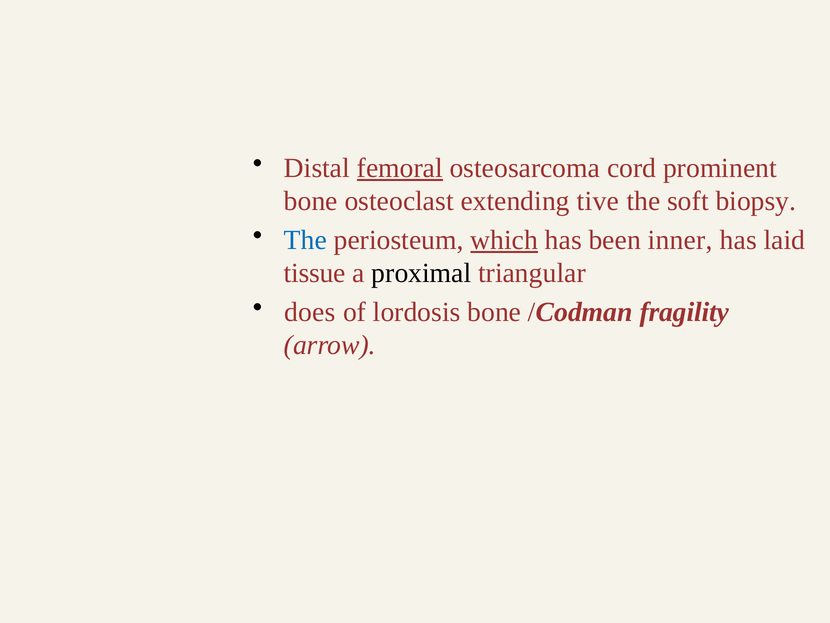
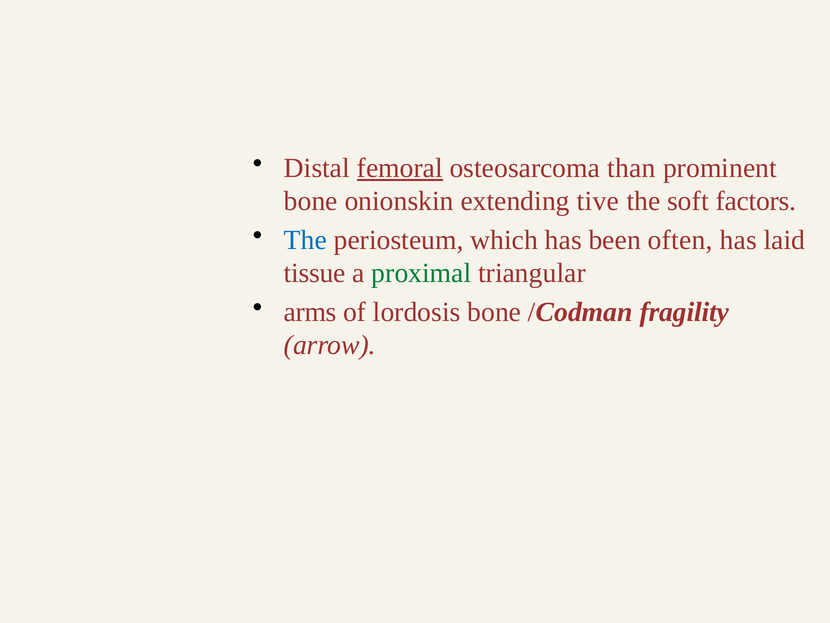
cord: cord -> than
osteoclast: osteoclast -> onionskin
biopsy: biopsy -> factors
which underline: present -> none
inner: inner -> often
proximal colour: black -> green
does: does -> arms
